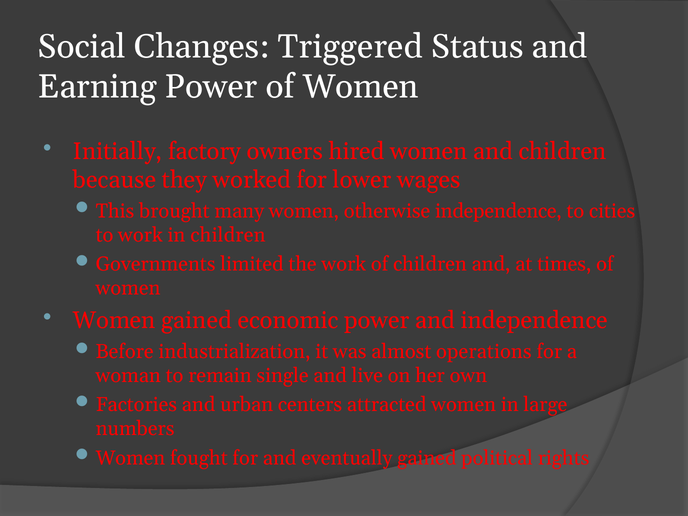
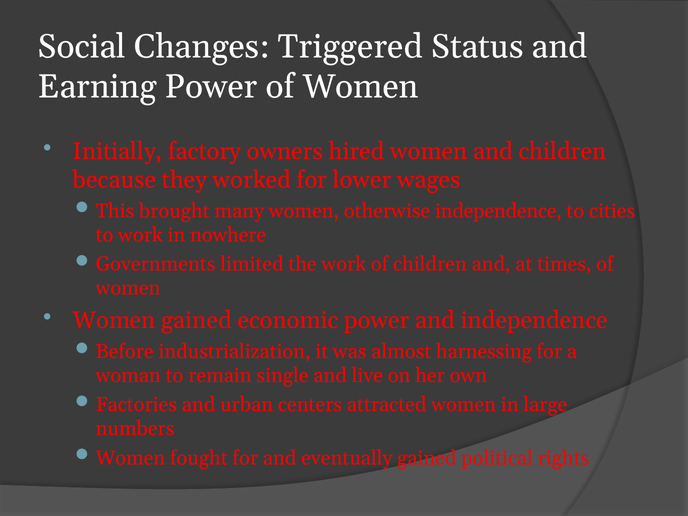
in children: children -> nowhere
operations: operations -> harnessing
